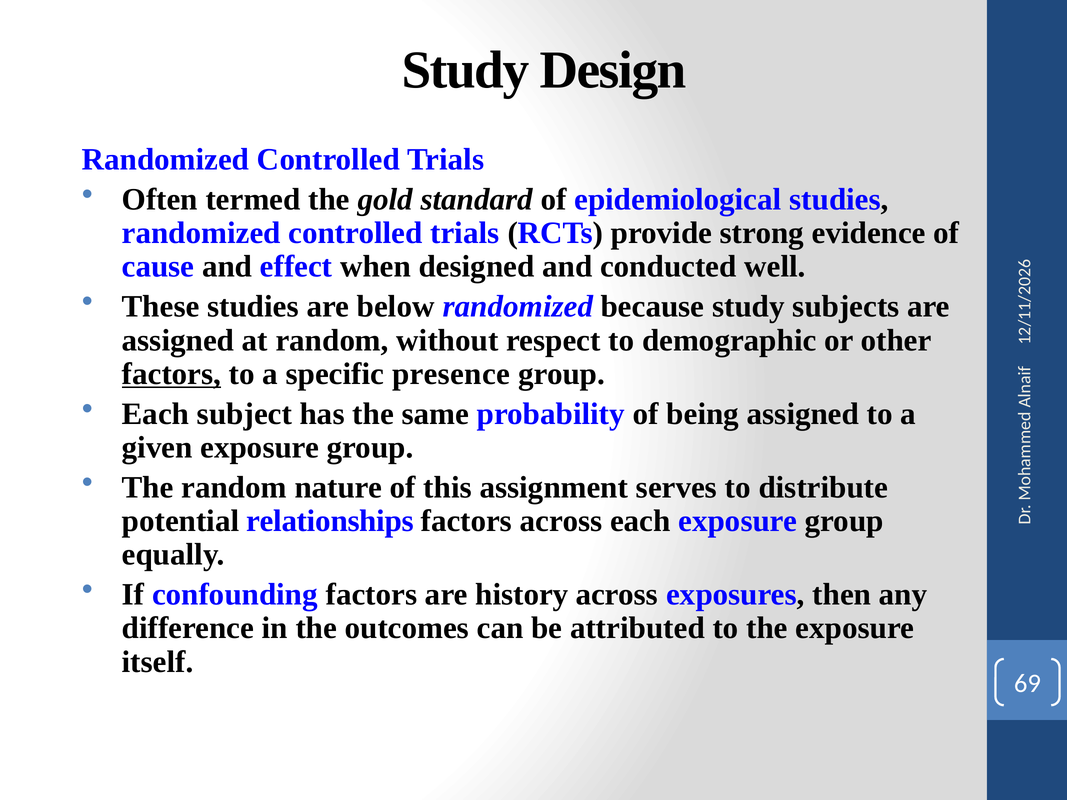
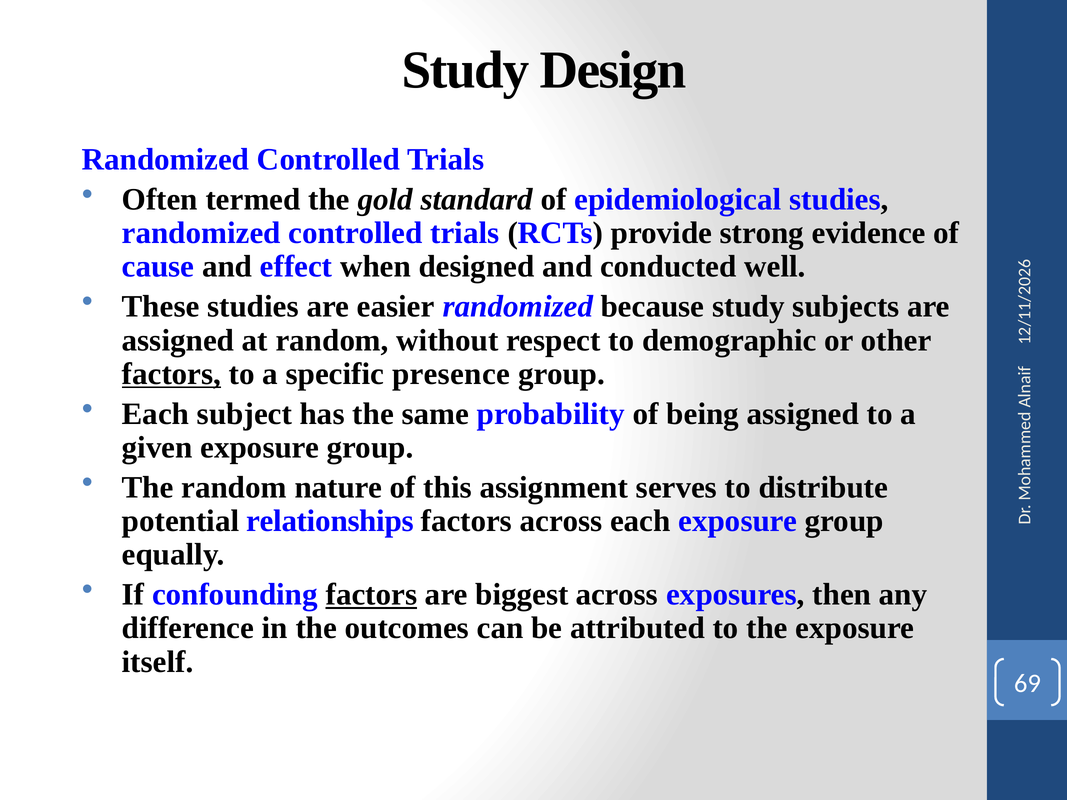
below: below -> easier
factors at (371, 595) underline: none -> present
history: history -> biggest
